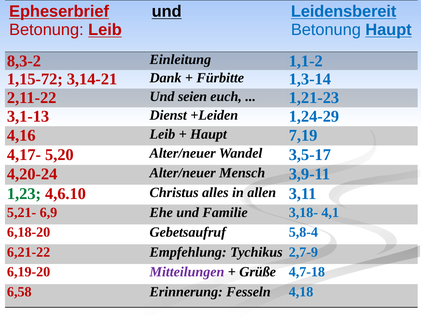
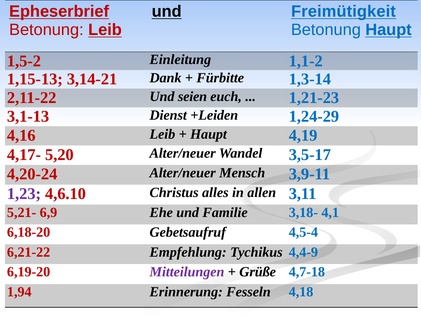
Leidensbereit: Leidensbereit -> Freimütigkeit
8,3-2: 8,3-2 -> 1,5-2
1,15-72: 1,15-72 -> 1,15-13
7,19: 7,19 -> 4,19
1,23 colour: green -> purple
5,8-4: 5,8-4 -> 4,5-4
2,7-9: 2,7-9 -> 4,4-9
6,58: 6,58 -> 1,94
